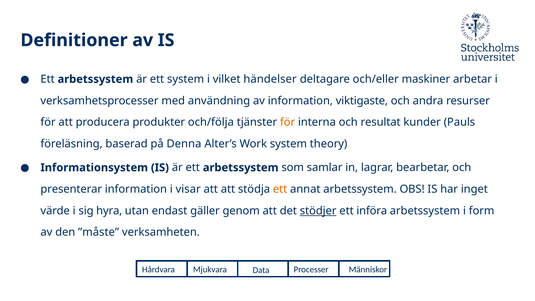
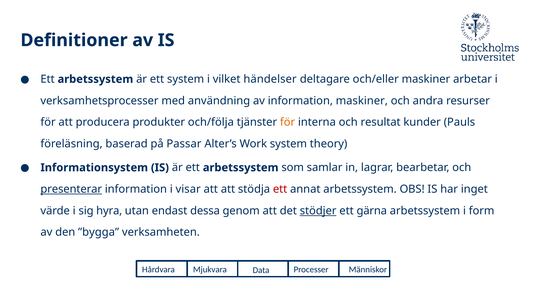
information viktigaste: viktigaste -> maskiner
Denna: Denna -> Passar
presenterar underline: none -> present
ett at (280, 189) colour: orange -> red
gäller: gäller -> dessa
införa: införa -> gärna
”måste: ”måste -> ”bygga
